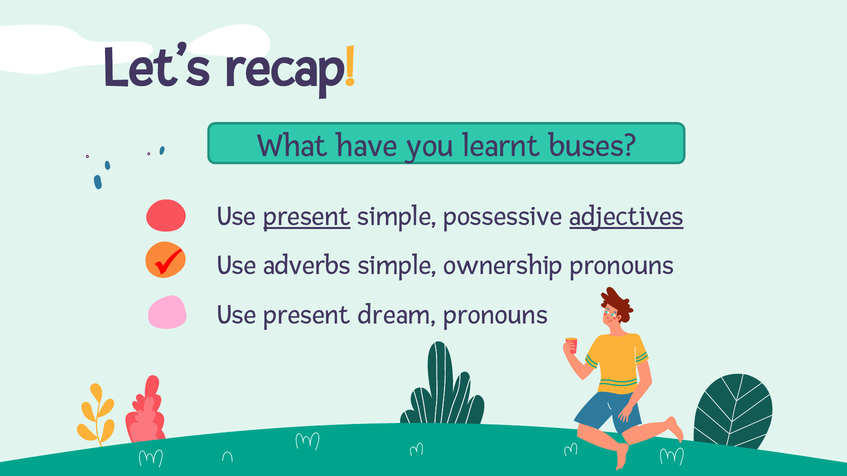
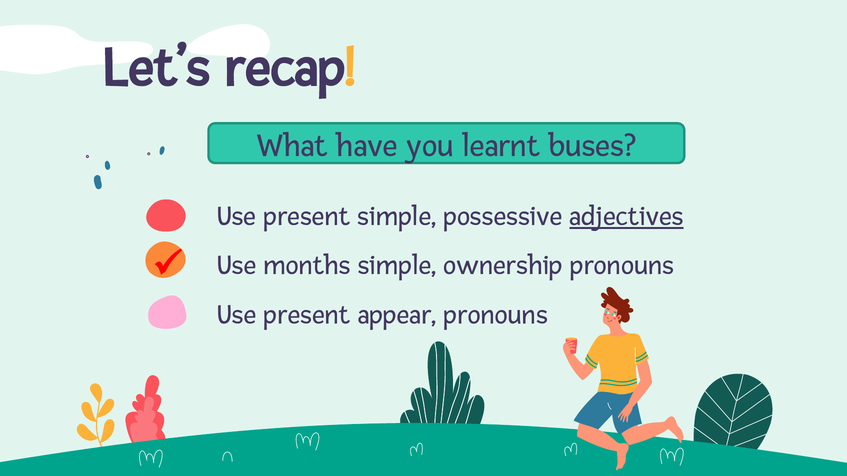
present at (307, 216) underline: present -> none
adverbs: adverbs -> months
dream: dream -> appear
